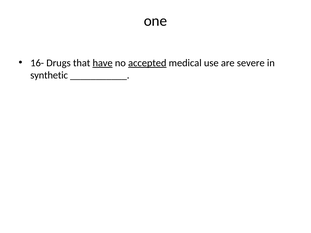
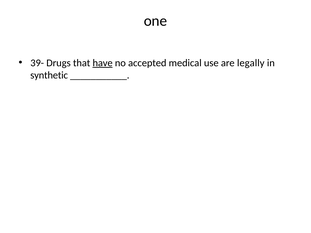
16-: 16- -> 39-
accepted underline: present -> none
severe: severe -> legally
